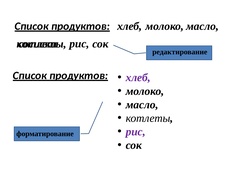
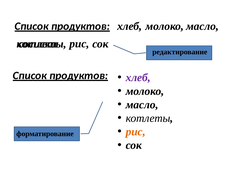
рис at (136, 132) colour: purple -> orange
